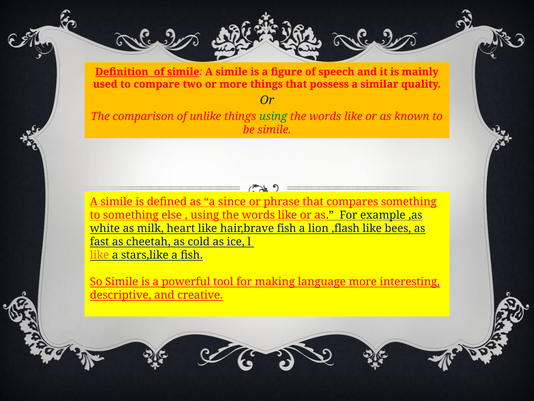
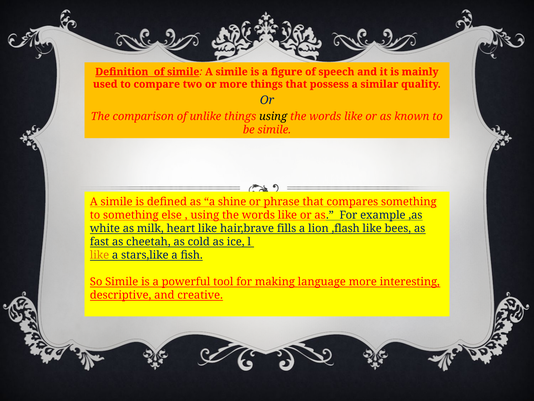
using at (273, 116) colour: green -> black
since: since -> shine
hair,brave fish: fish -> fills
